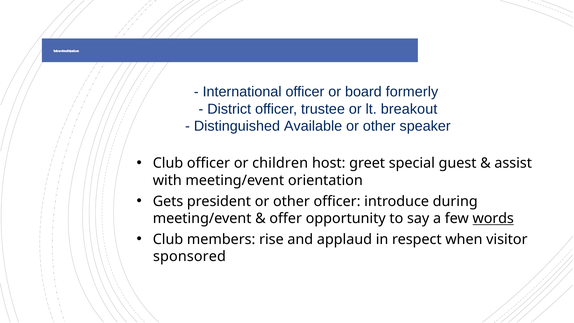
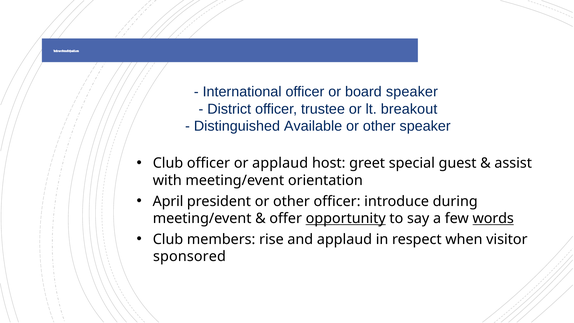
board formerly: formerly -> speaker
or children: children -> applaud
Gets: Gets -> April
opportunity underline: none -> present
